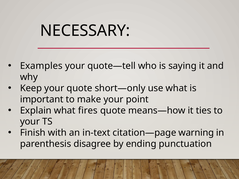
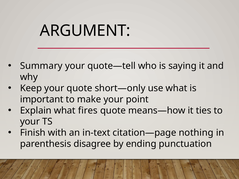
NECESSARY: NECESSARY -> ARGUMENT
Examples: Examples -> Summary
warning: warning -> nothing
